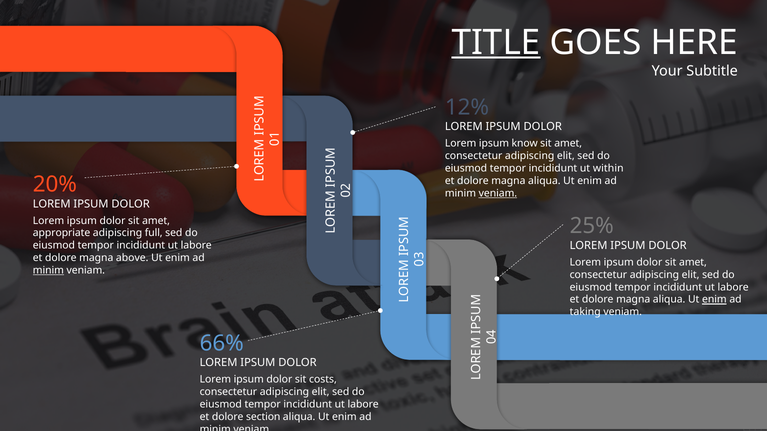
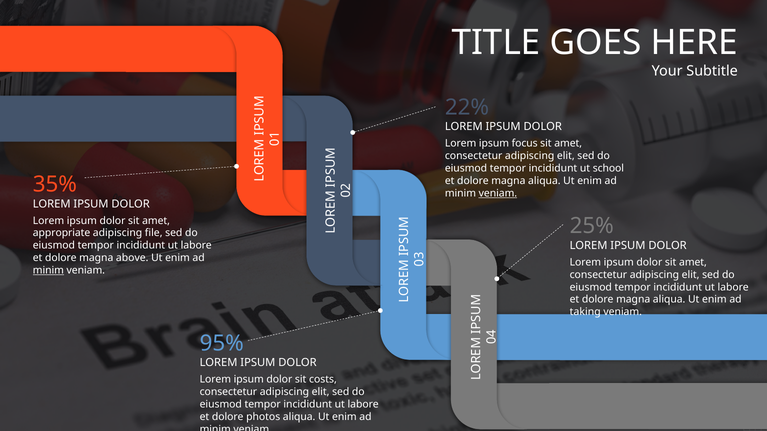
TITLE underline: present -> none
12%: 12% -> 22%
know: know -> focus
within: within -> school
20%: 20% -> 35%
full: full -> file
enim at (714, 300) underline: present -> none
66%: 66% -> 95%
section: section -> photos
